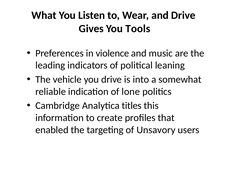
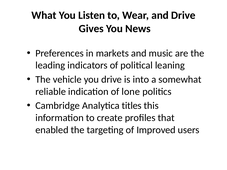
Tools: Tools -> News
violence: violence -> markets
Unsavory: Unsavory -> Improved
